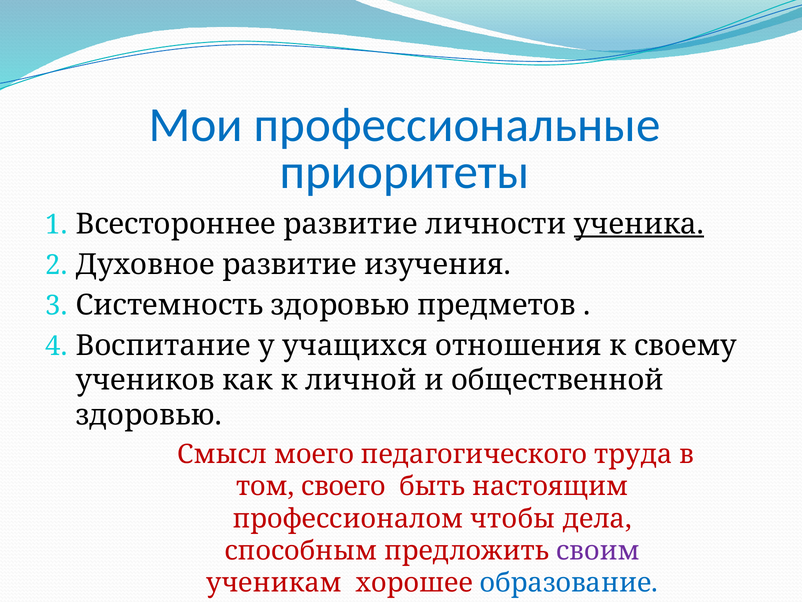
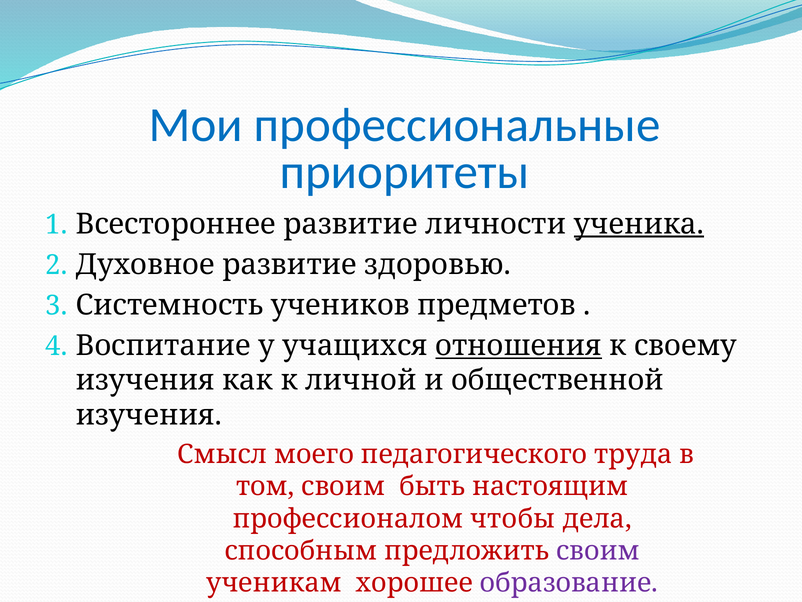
изучения: изучения -> здоровью
Системность здоровью: здоровью -> учеников
отношения underline: none -> present
учеников at (145, 380): учеников -> изучения
здоровью at (149, 415): здоровью -> изучения
том своего: своего -> своим
образование colour: blue -> purple
